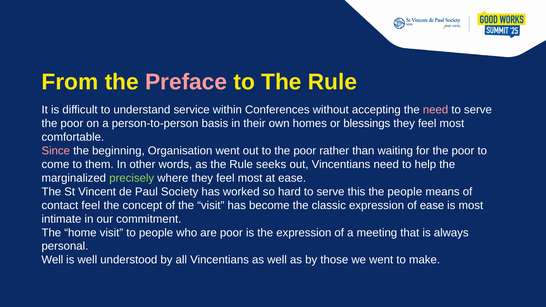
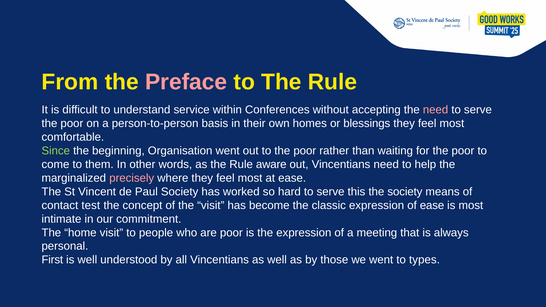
Since colour: pink -> light green
seeks: seeks -> aware
precisely colour: light green -> pink
the people: people -> society
contact feel: feel -> test
Well at (52, 260): Well -> First
make: make -> types
